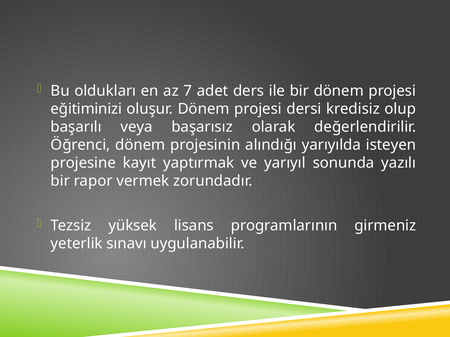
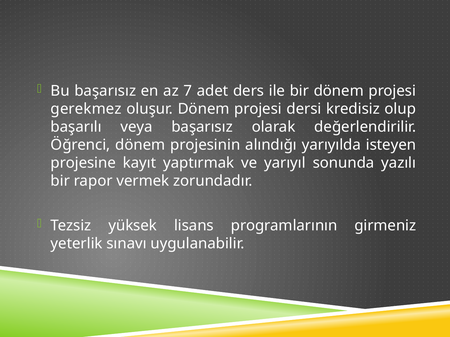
Bu oldukları: oldukları -> başarısız
eğitiminizi: eğitiminizi -> gerekmez
